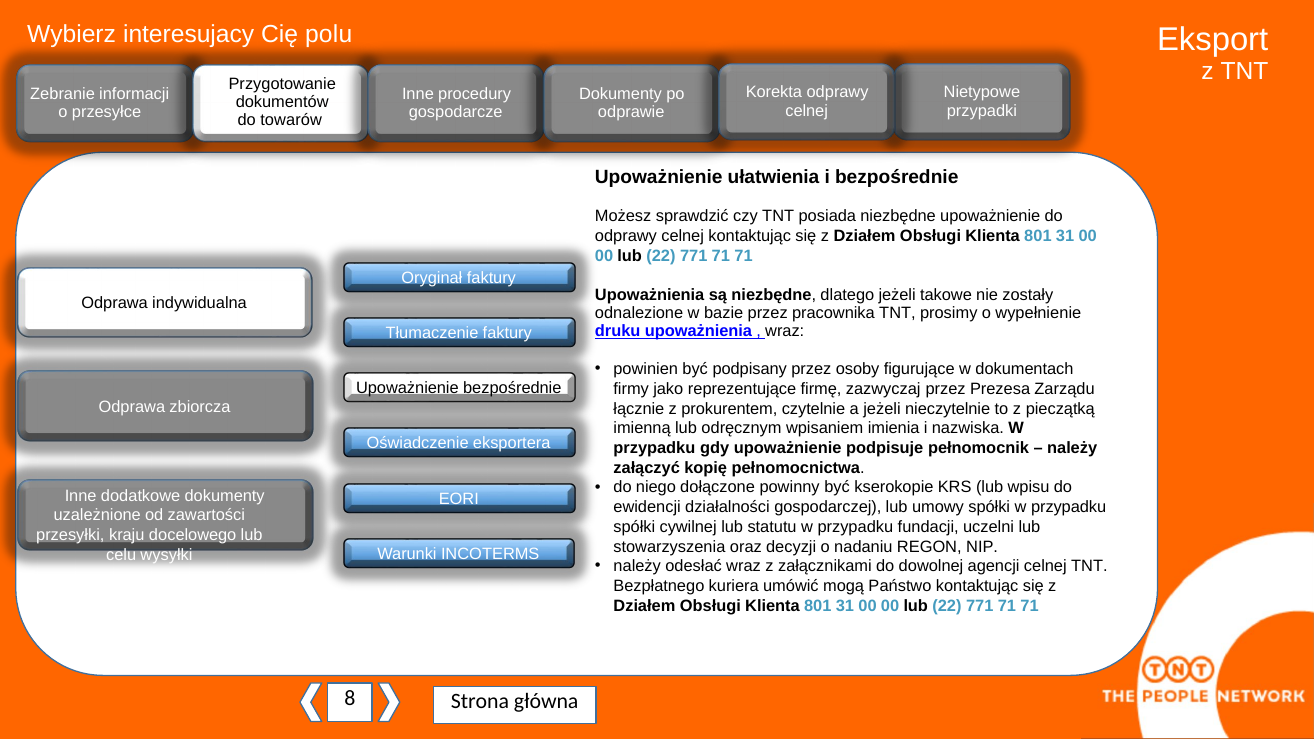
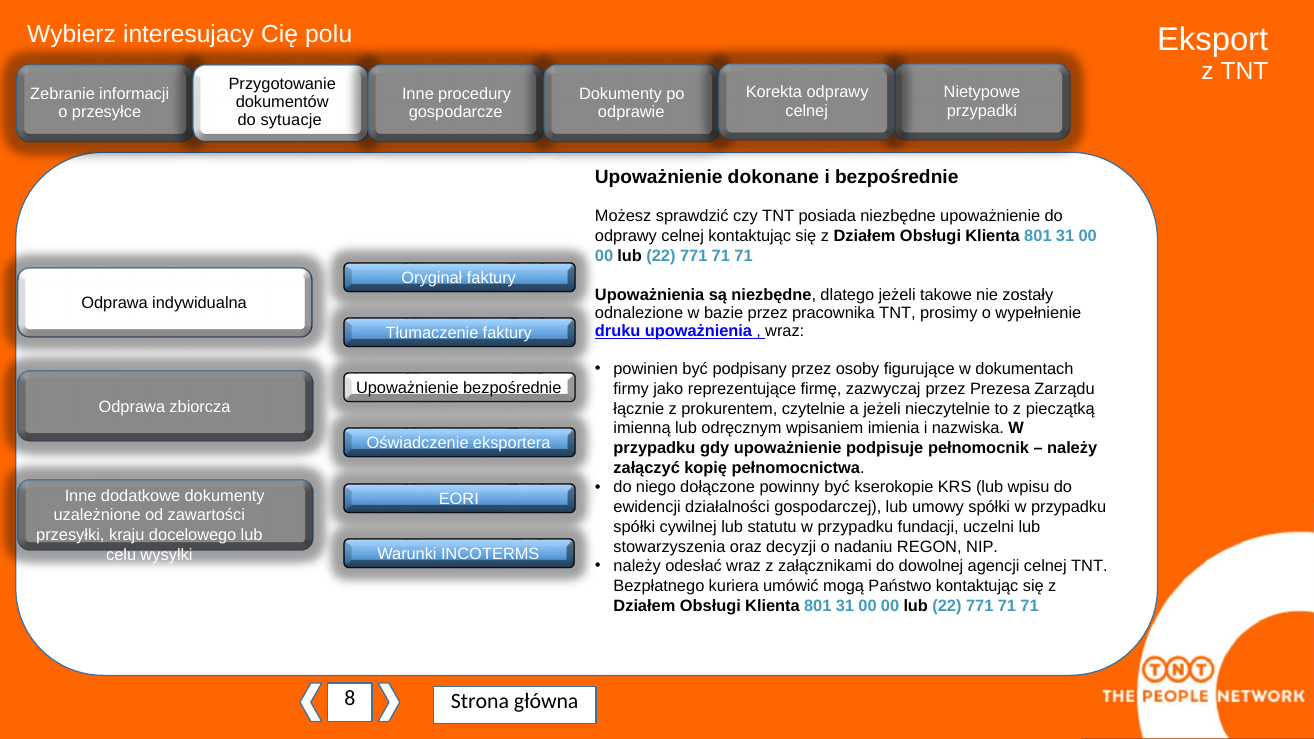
towarów: towarów -> sytuacje
ułatwienia: ułatwienia -> dokonane
